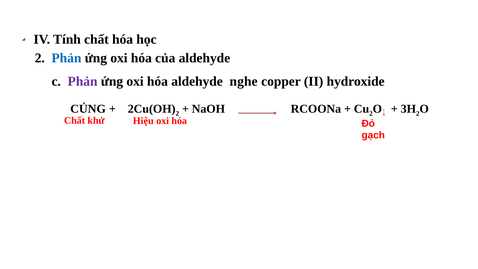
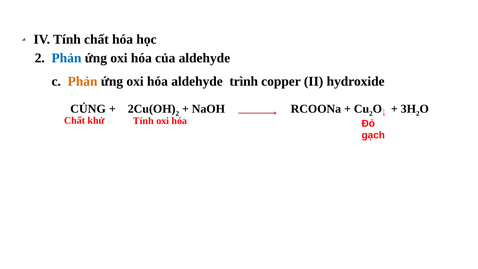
Phản at (83, 81) colour: purple -> orange
nghe: nghe -> trình
khử Hiệu: Hiệu -> Tính
